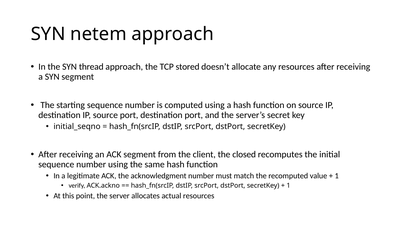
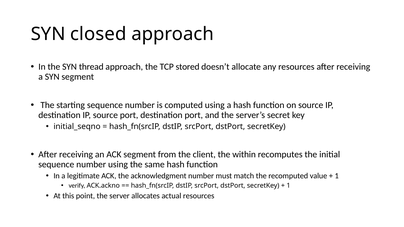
netem: netem -> closed
closed: closed -> within
